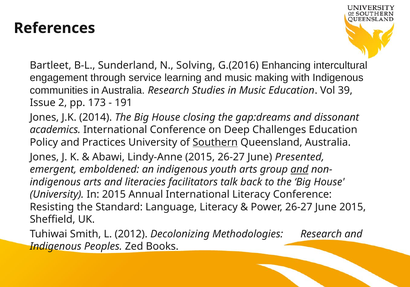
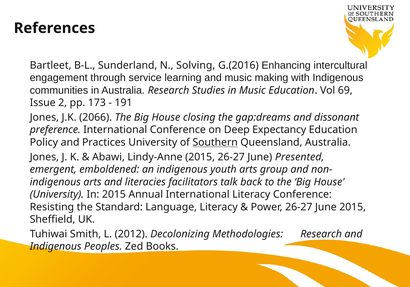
39: 39 -> 69
2014: 2014 -> 2066
academics: academics -> preference
Challenges: Challenges -> Expectancy
and at (300, 169) underline: present -> none
